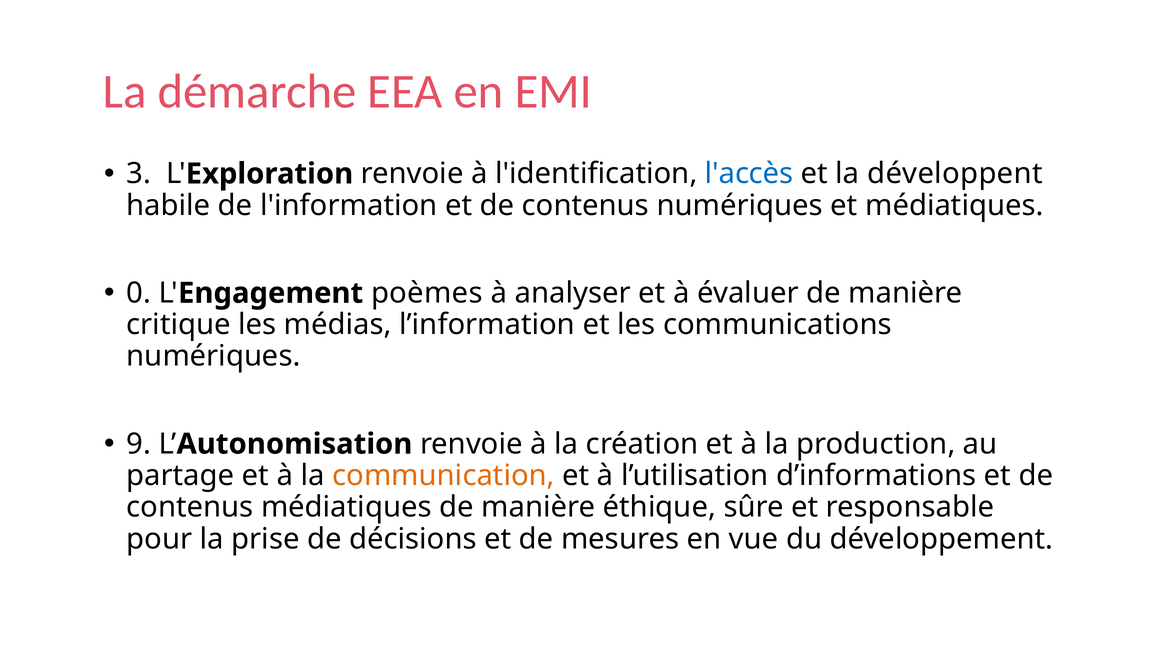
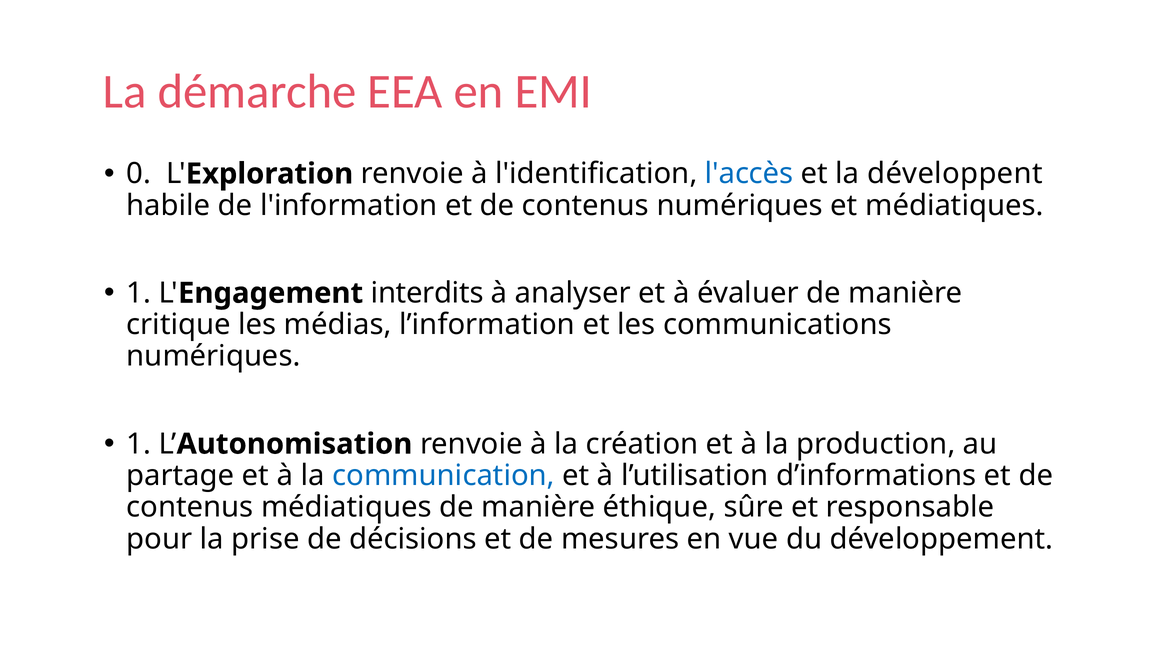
3: 3 -> 0
0 at (139, 293): 0 -> 1
poèmes: poèmes -> interdits
9 at (139, 444): 9 -> 1
communication colour: orange -> blue
